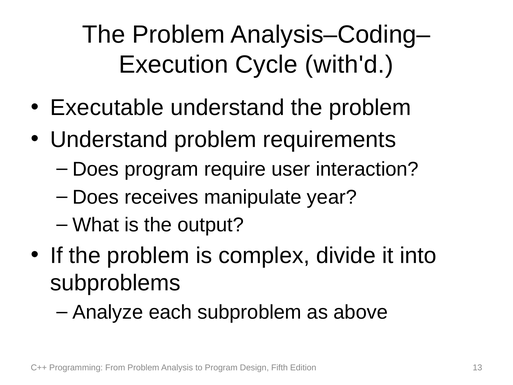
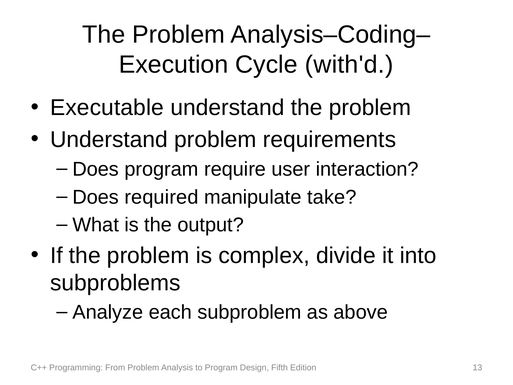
receives: receives -> required
year: year -> take
